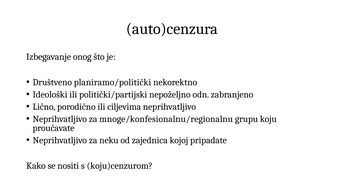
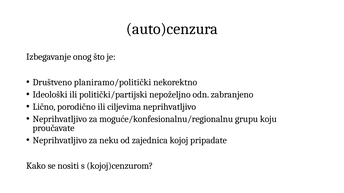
mnoge/konfesionalnu/regionalnu: mnoge/konfesionalnu/regionalnu -> moguće/konfesionalnu/regionalnu
koju)cenzurom: koju)cenzurom -> kojoj)cenzurom
